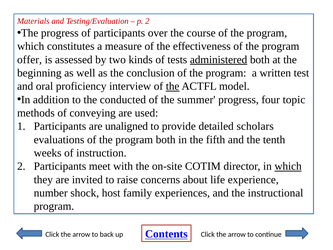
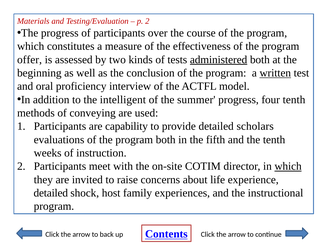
written underline: none -> present
the at (173, 86) underline: present -> none
conducted: conducted -> intelligent
four topic: topic -> tenth
unaligned: unaligned -> capability
number at (51, 193): number -> detailed
